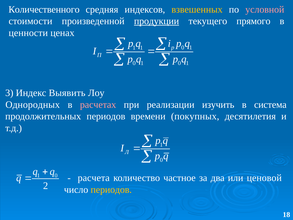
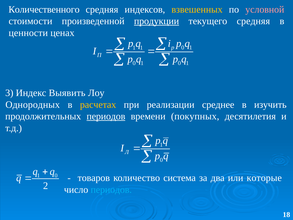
текущего прямого: прямого -> средняя
расчетах colour: pink -> yellow
изучить: изучить -> среднее
система: система -> изучить
периодов at (106, 116) underline: none -> present
расчета: расчета -> товаров
частное: частное -> система
ценовой: ценовой -> которые
периодов at (111, 189) colour: yellow -> light blue
